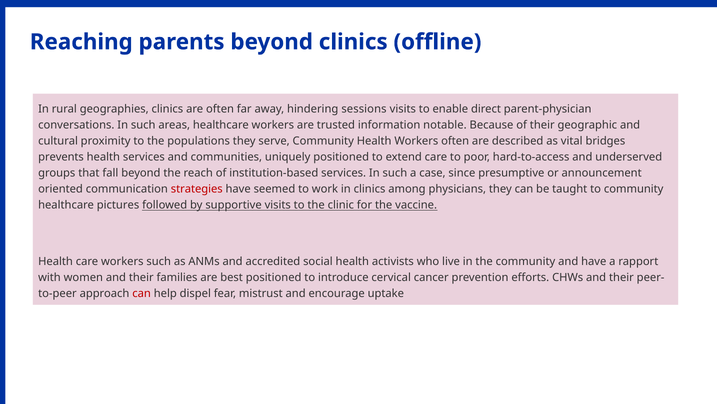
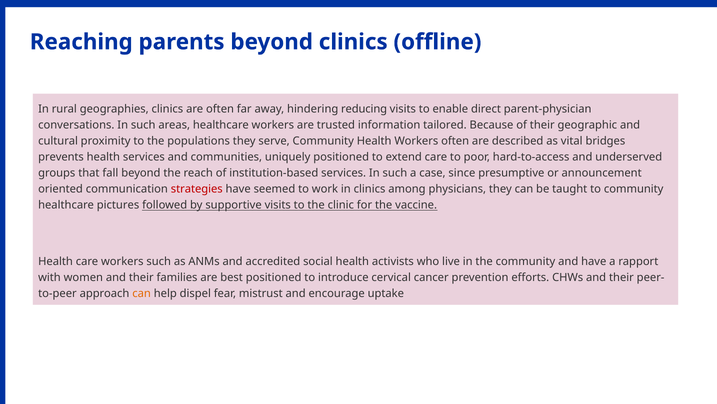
sessions: sessions -> reducing
notable: notable -> tailored
can at (142, 293) colour: red -> orange
